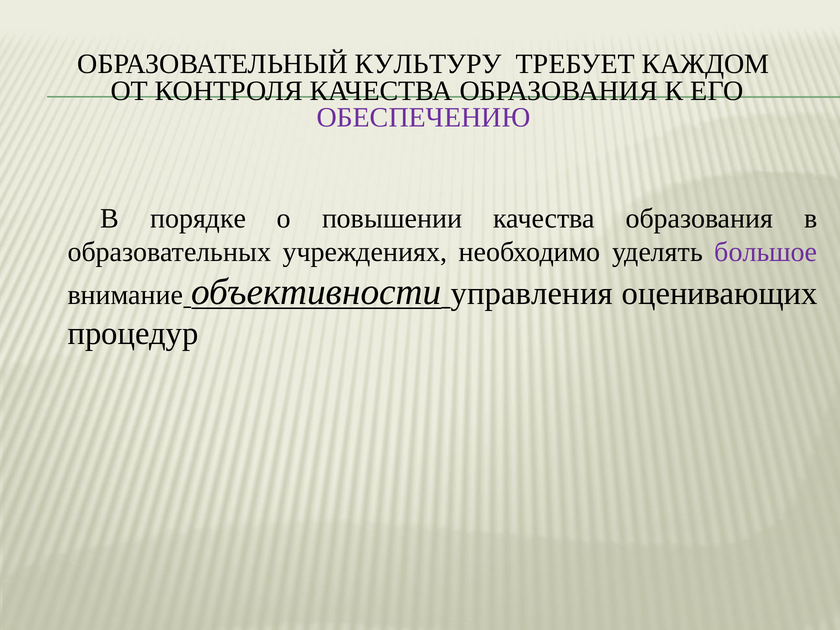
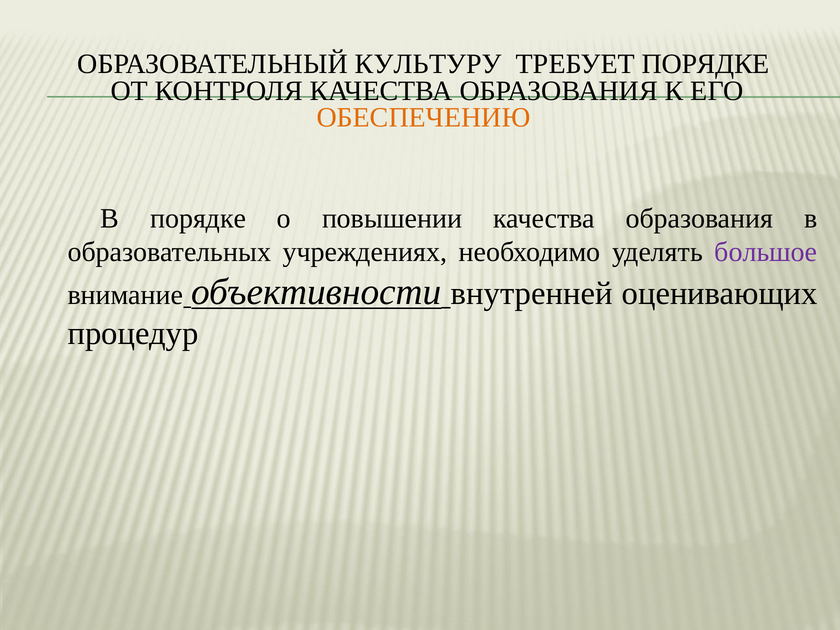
ТРЕБУЕТ КАЖДОМ: КАЖДОМ -> ПОРЯДКЕ
ОБЕСПЕЧЕНИЮ colour: purple -> orange
управления: управления -> внутренней
